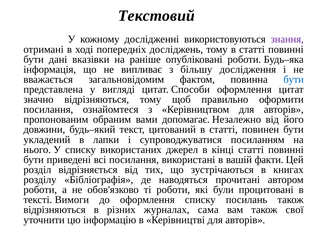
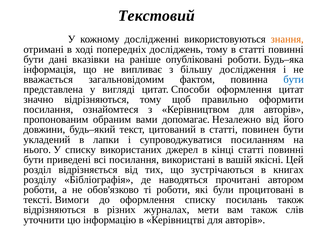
знання colour: purple -> orange
факти: факти -> якісні
сама: сама -> мети
свої: свої -> слів
